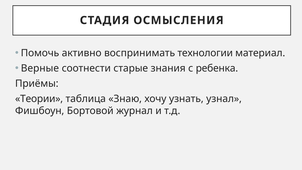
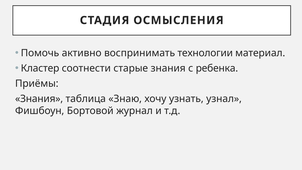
Верные: Верные -> Кластер
Теории at (39, 99): Теории -> Знания
